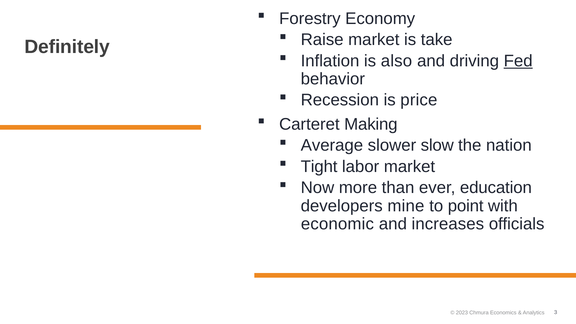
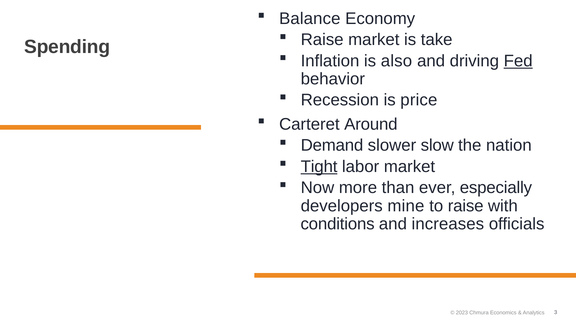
Forestry: Forestry -> Balance
Definitely: Definitely -> Spending
Making: Making -> Around
Average: Average -> Demand
Tight underline: none -> present
education: education -> especially
to point: point -> raise
economic: economic -> conditions
